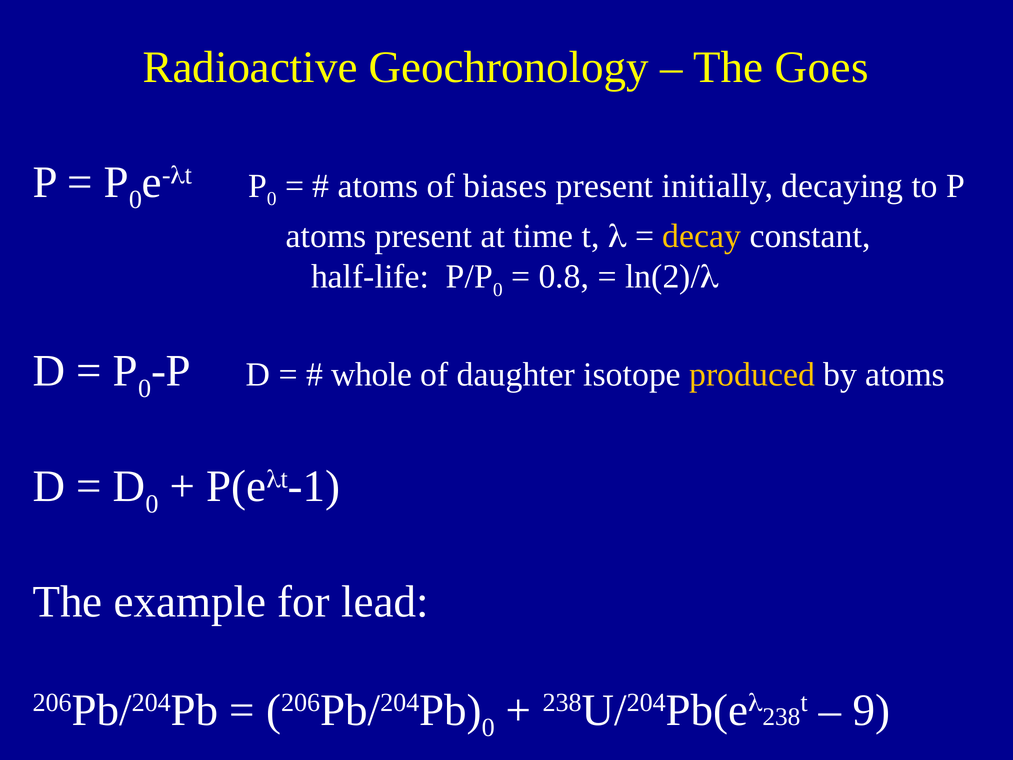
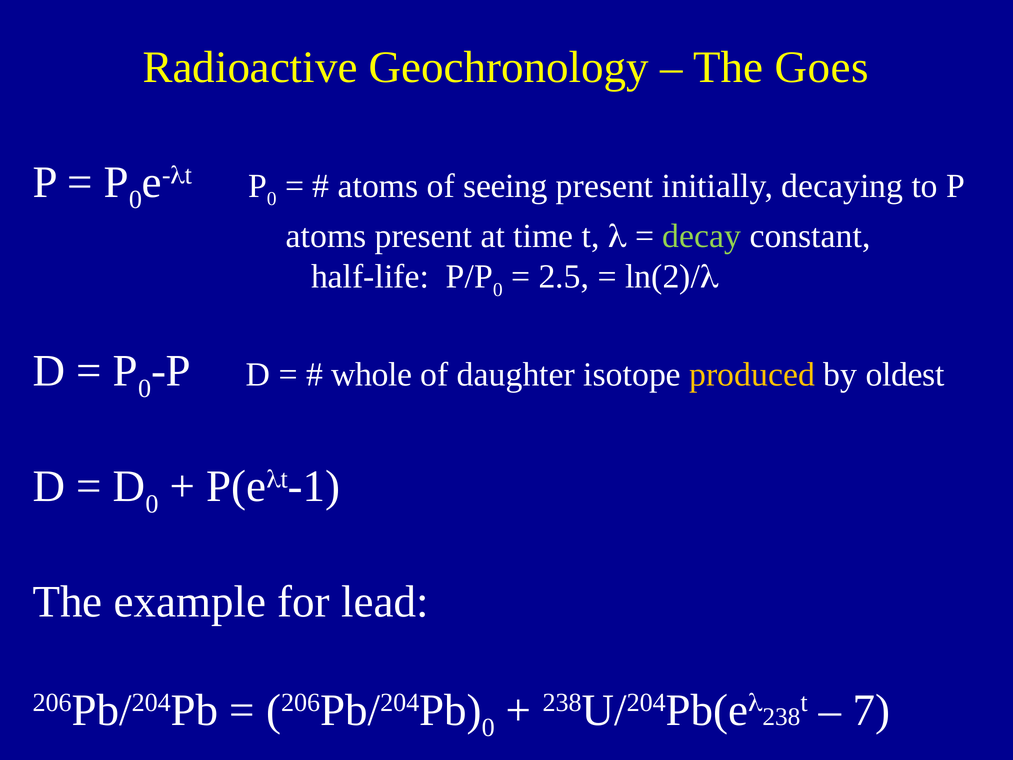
biases: biases -> seeing
decay colour: yellow -> light green
0.8: 0.8 -> 2.5
by atoms: atoms -> oldest
9: 9 -> 7
